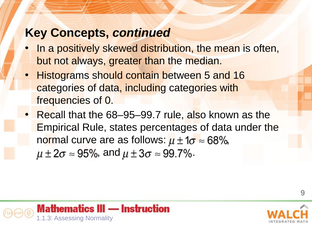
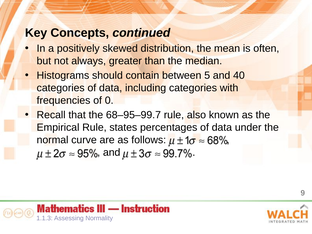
16: 16 -> 40
